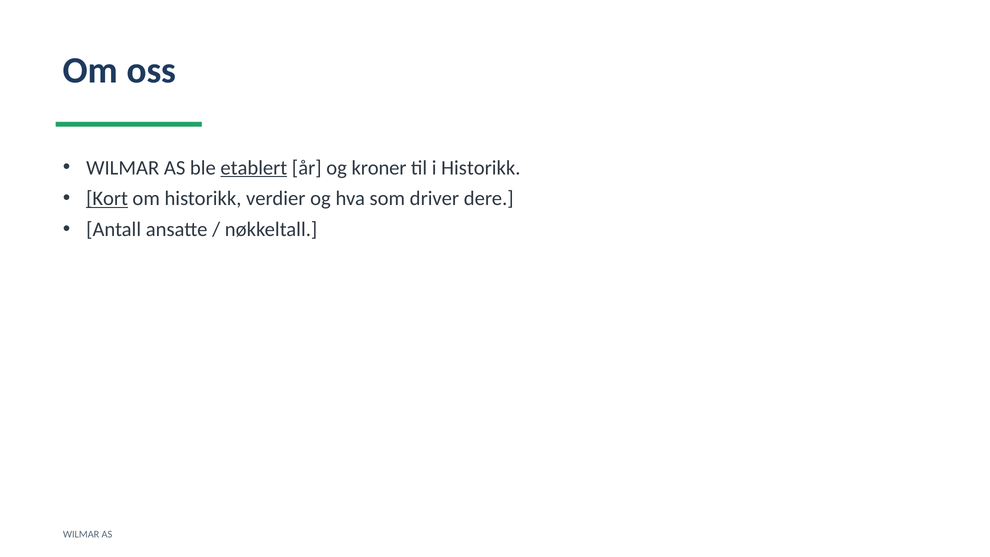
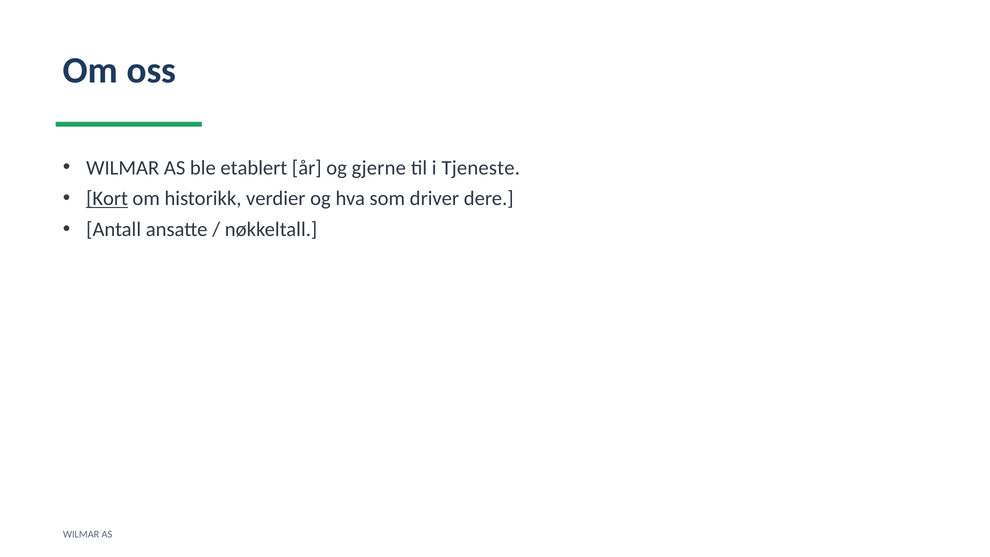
etablert underline: present -> none
kroner: kroner -> gjerne
i Historikk: Historikk -> Tjeneste
